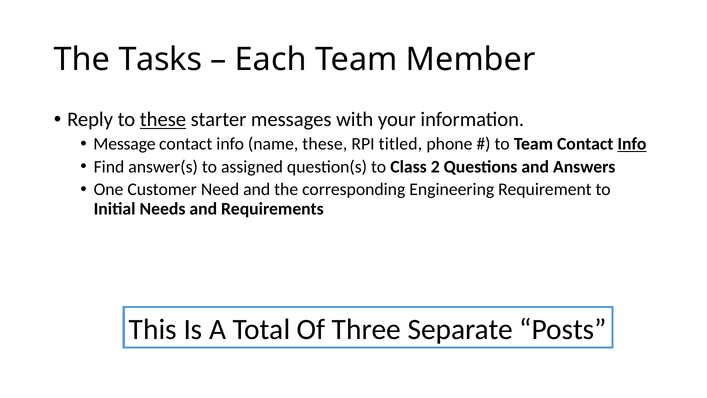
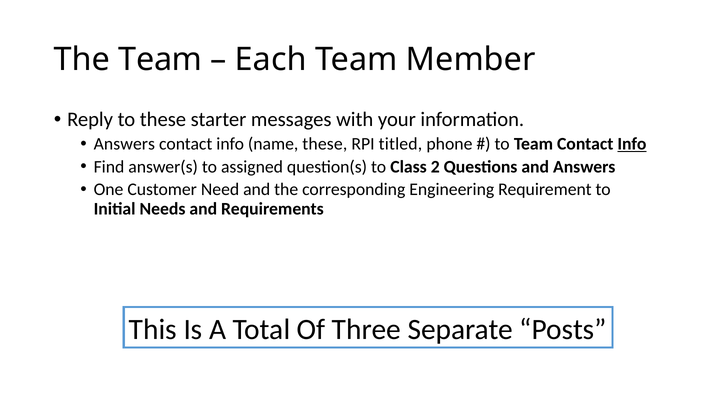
The Tasks: Tasks -> Team
these at (163, 120) underline: present -> none
Message at (124, 144): Message -> Answers
